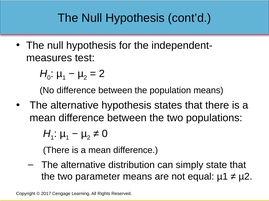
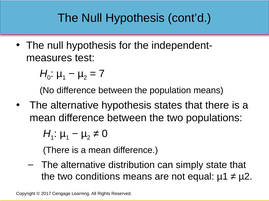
2 at (102, 74): 2 -> 7
parameter: parameter -> conditions
